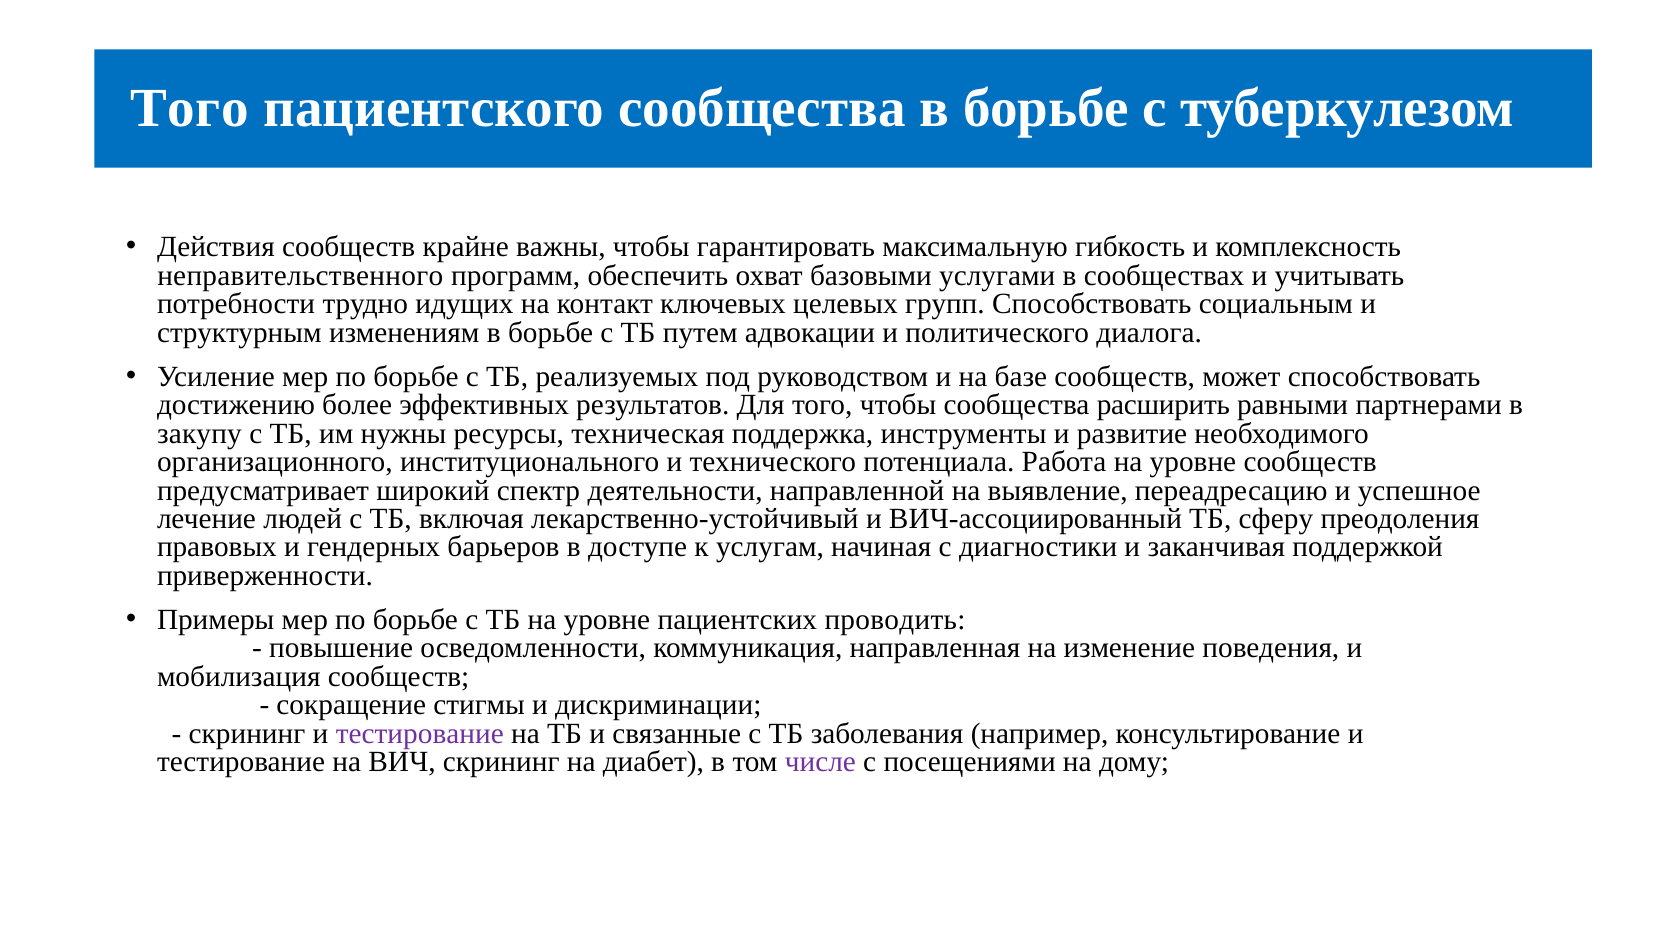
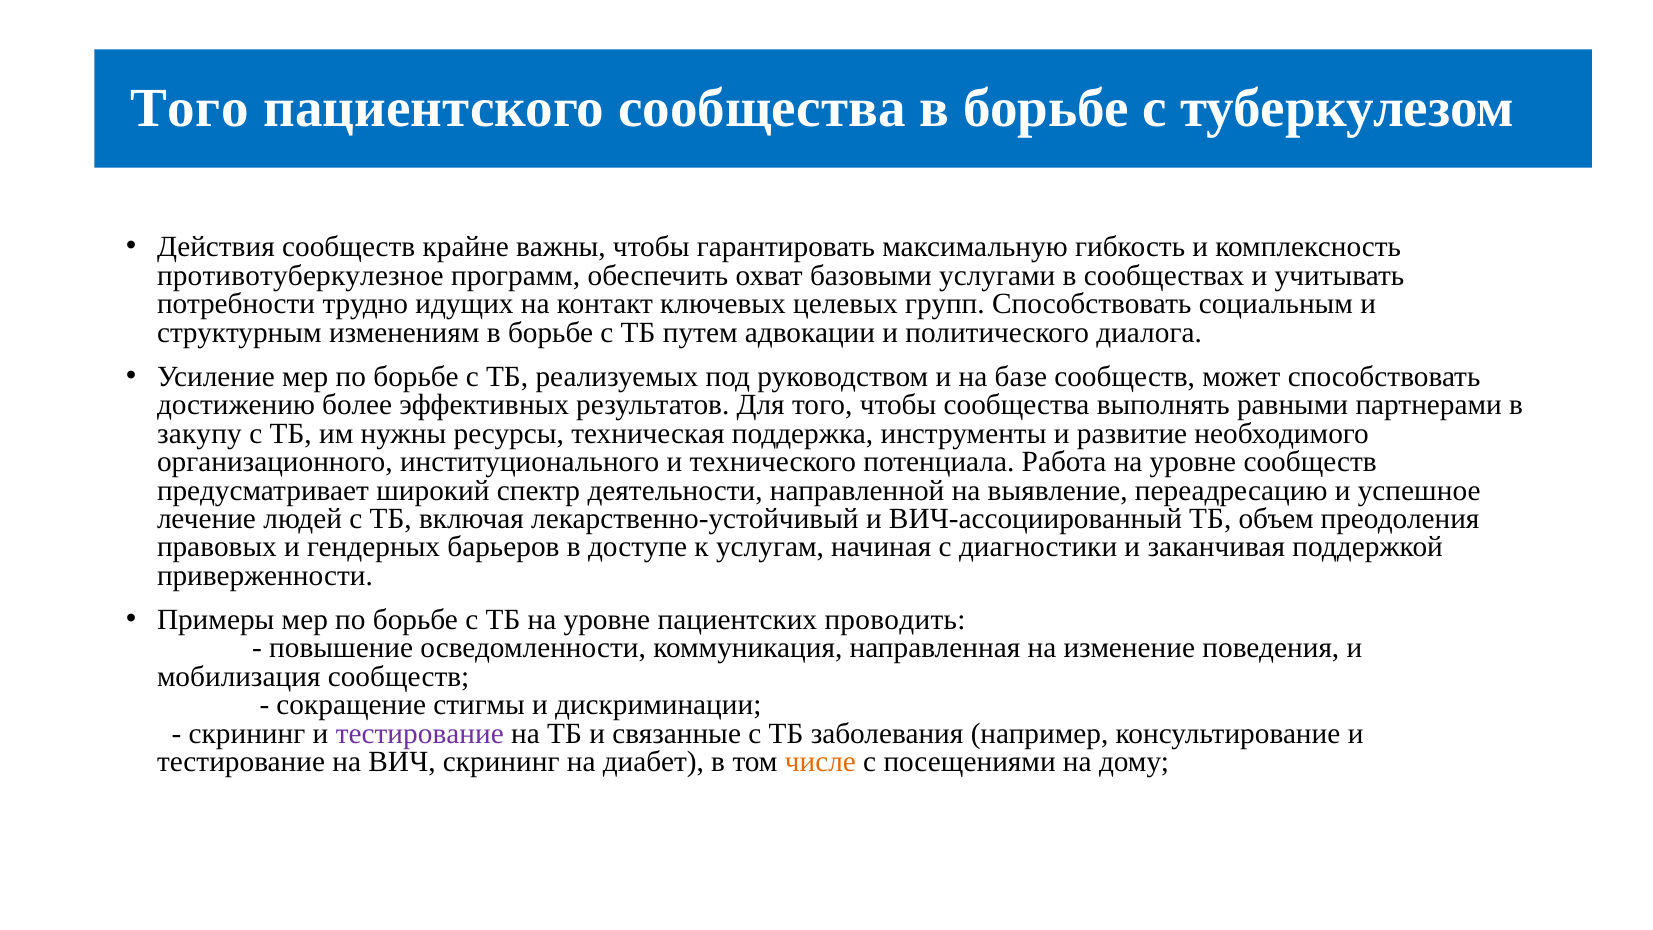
неправительственного: неправительственного -> противотуберкулезное
расширить: расширить -> выполнять
сферу: сферу -> объем
числе colour: purple -> orange
